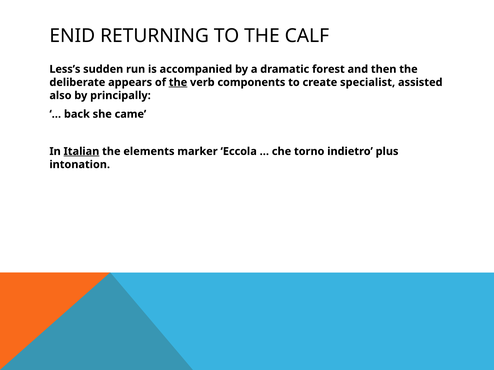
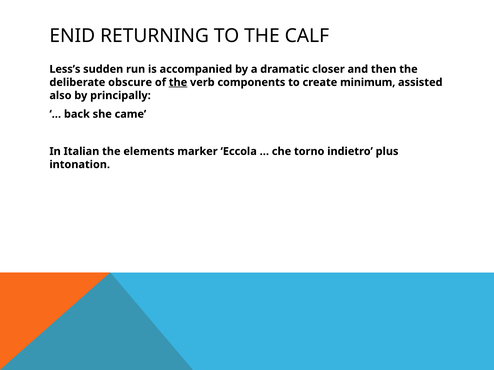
forest: forest -> closer
appears: appears -> obscure
specialist: specialist -> minimum
Italian underline: present -> none
